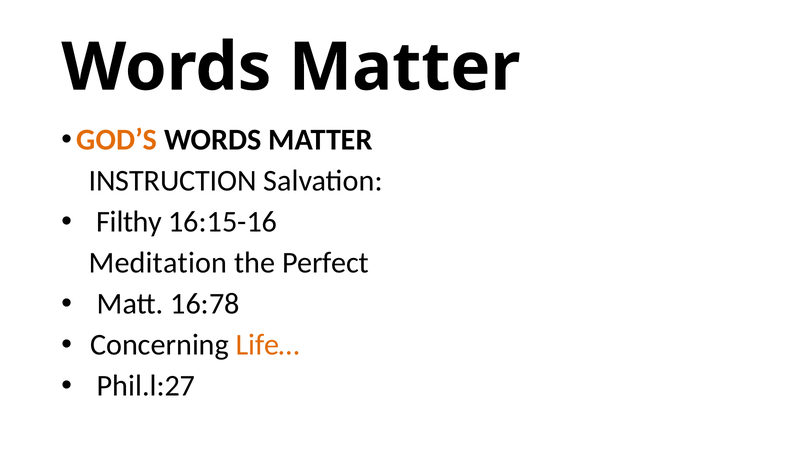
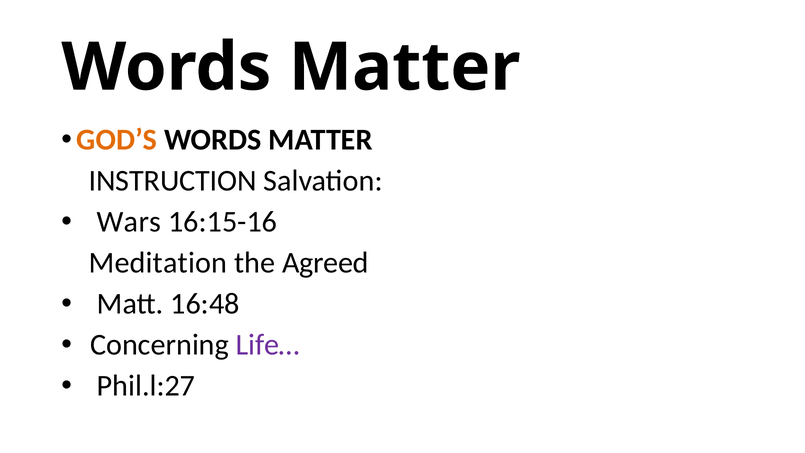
Filthy: Filthy -> Wars
Perfect: Perfect -> Agreed
16:78: 16:78 -> 16:48
Life… colour: orange -> purple
